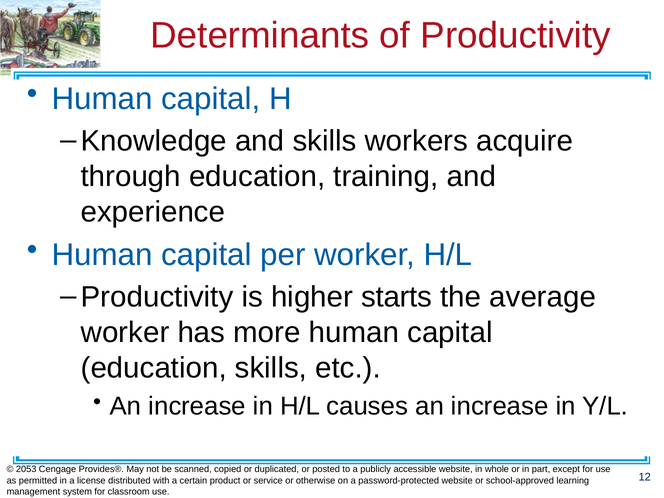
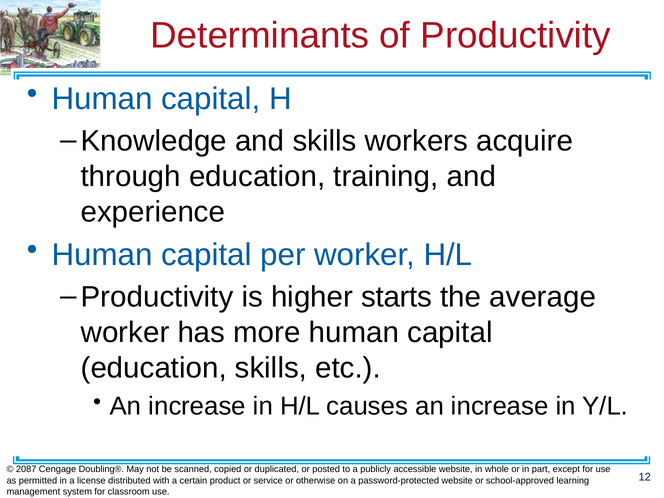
2053: 2053 -> 2087
Provides®: Provides® -> Doubling®
